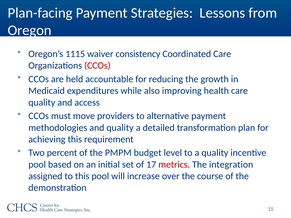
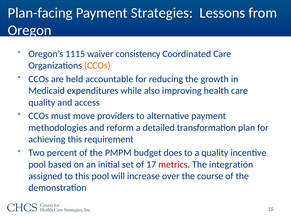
CCOs at (97, 66) colour: red -> orange
and quality: quality -> reform
level: level -> does
